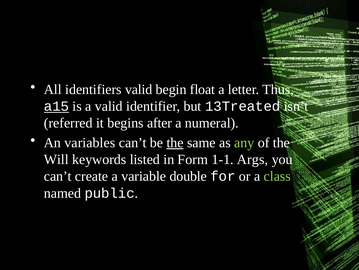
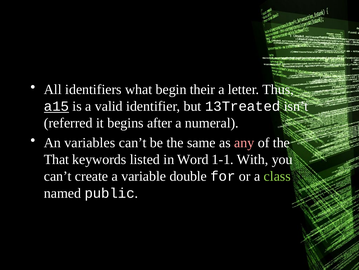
identifiers valid: valid -> what
float: float -> their
the at (175, 142) underline: present -> none
any colour: light green -> pink
Will: Will -> That
Form: Form -> Word
Args: Args -> With
